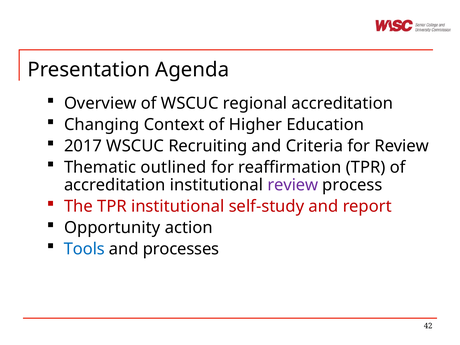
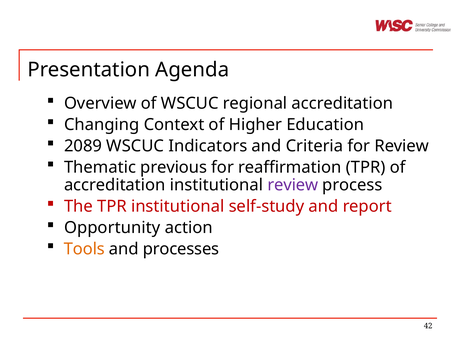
2017: 2017 -> 2089
Recruiting: Recruiting -> Indicators
outlined: outlined -> previous
Tools colour: blue -> orange
